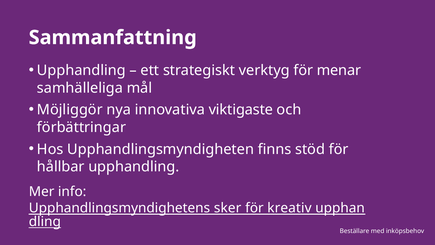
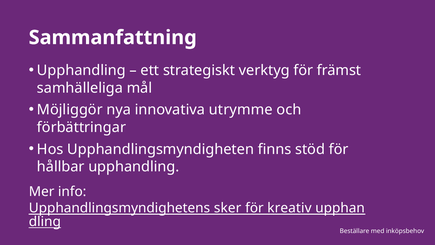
menar: menar -> främst
viktigaste: viktigaste -> utrymme
